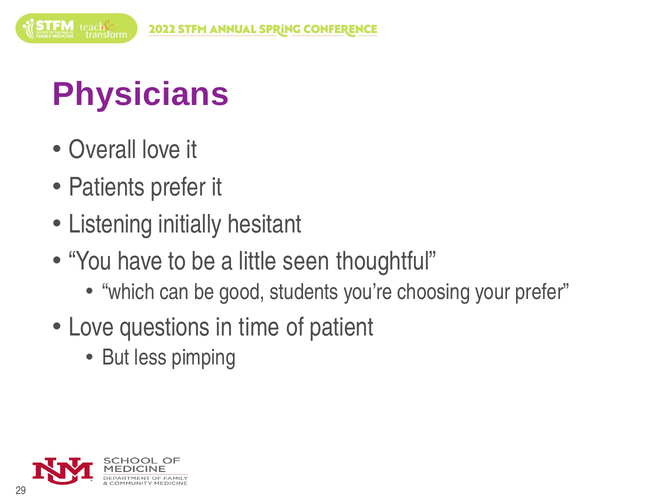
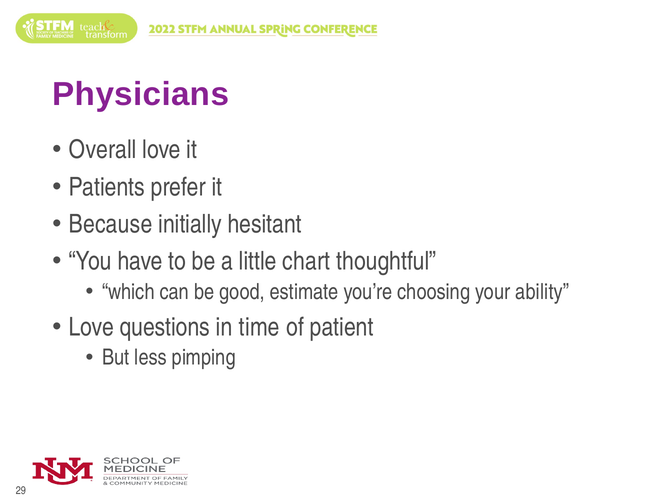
Listening: Listening -> Because
seen: seen -> chart
students: students -> estimate
your prefer: prefer -> ability
